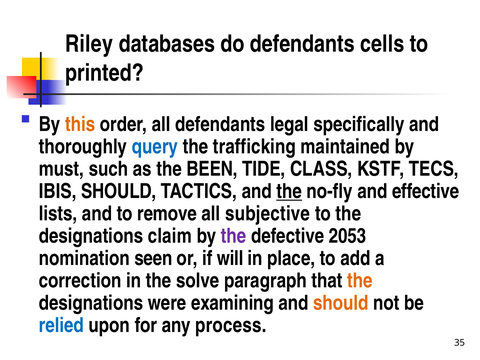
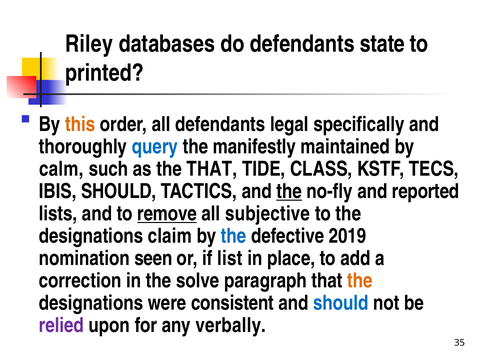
cells: cells -> state
trafficking: trafficking -> manifestly
must: must -> calm
the BEEN: BEEN -> THAT
effective: effective -> reported
remove underline: none -> present
the at (234, 236) colour: purple -> blue
2053: 2053 -> 2019
will: will -> list
examining: examining -> consistent
should at (341, 303) colour: orange -> blue
relied colour: blue -> purple
process: process -> verbally
